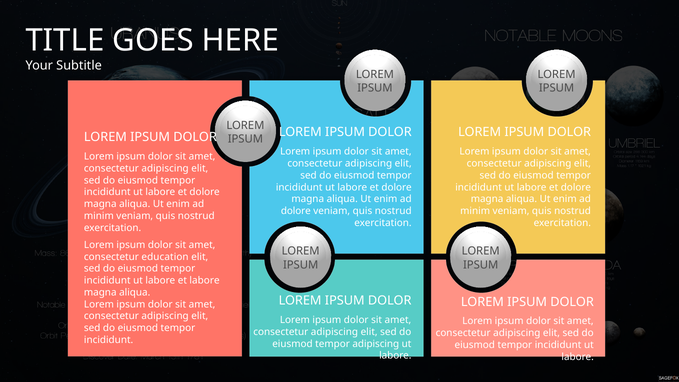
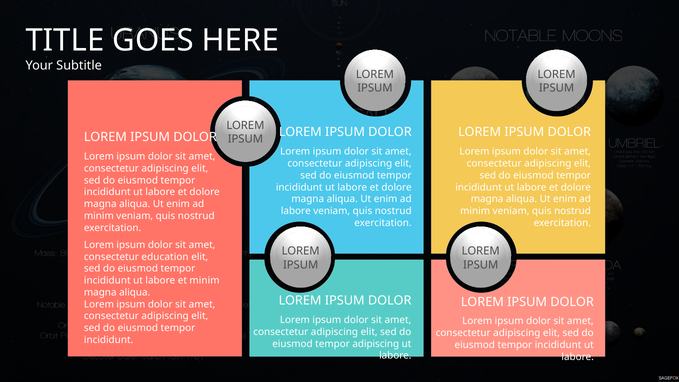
dolore at (296, 211): dolore -> labore
et labore: labore -> minim
